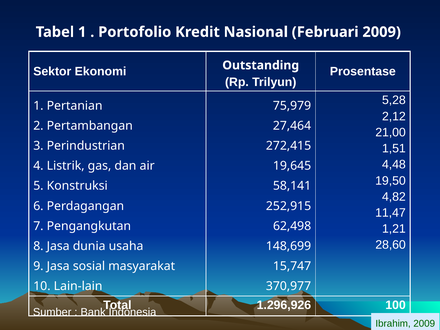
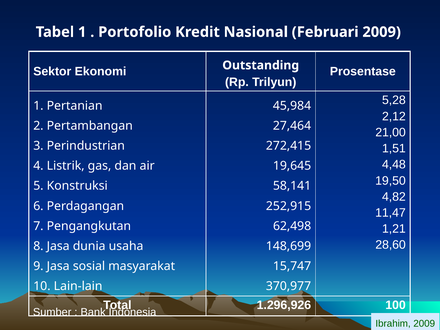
75,979: 75,979 -> 45,984
